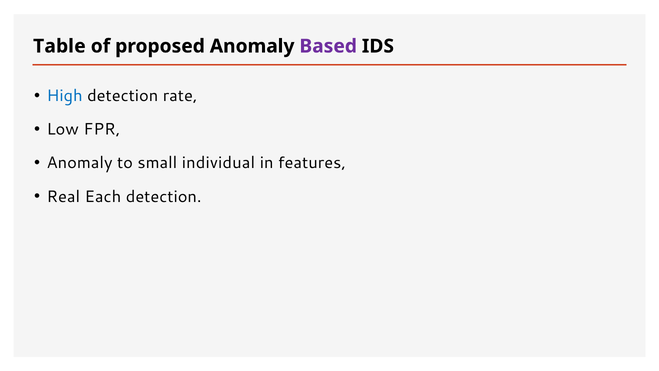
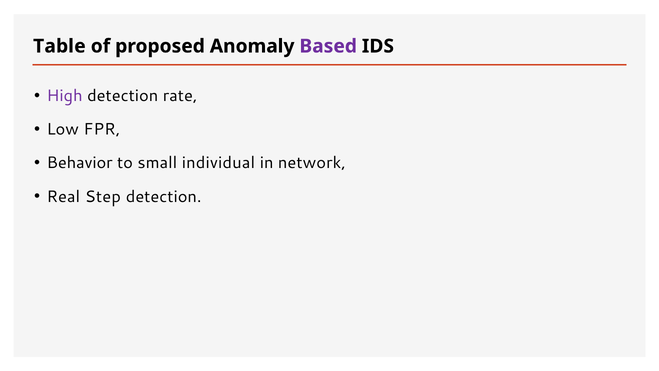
High colour: blue -> purple
Anomaly at (80, 163): Anomaly -> Behavior
features: features -> network
Each: Each -> Step
